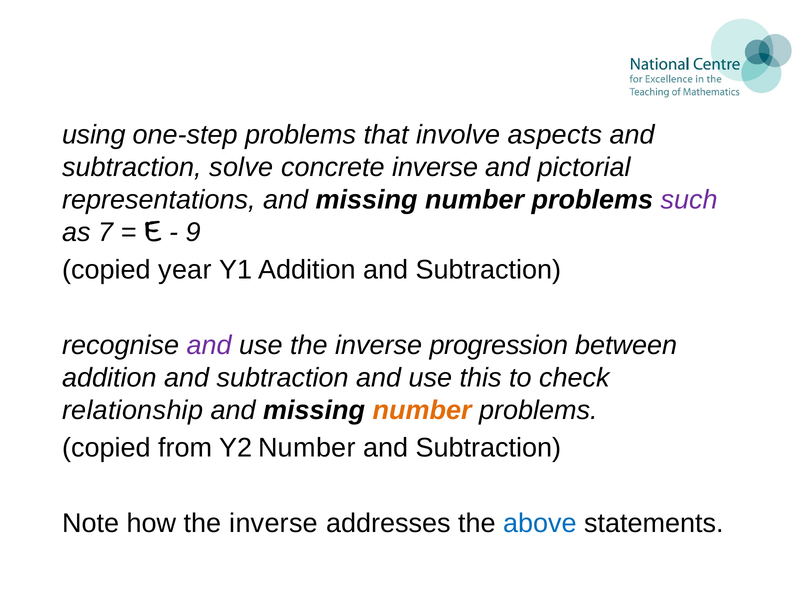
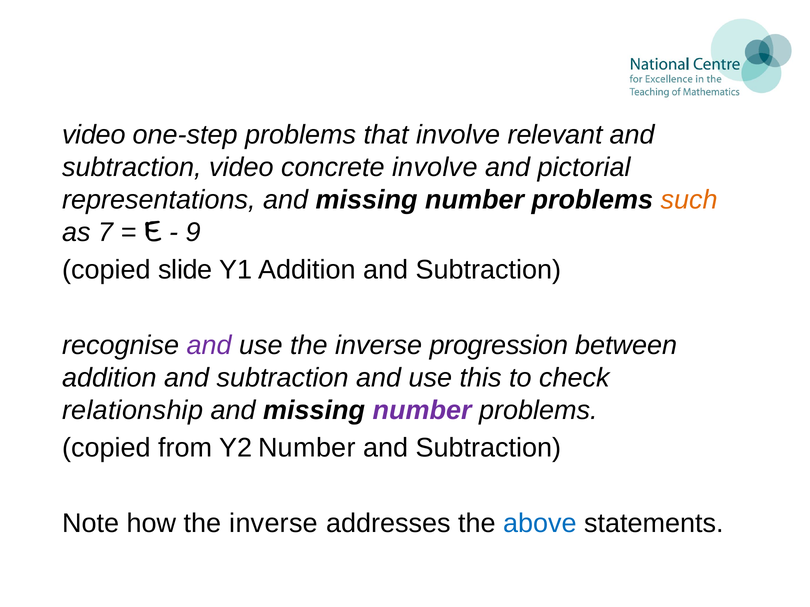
using at (94, 135): using -> video
aspects: aspects -> relevant
subtraction solve: solve -> video
concrete inverse: inverse -> involve
such colour: purple -> orange
year: year -> slide
number at (422, 411) colour: orange -> purple
